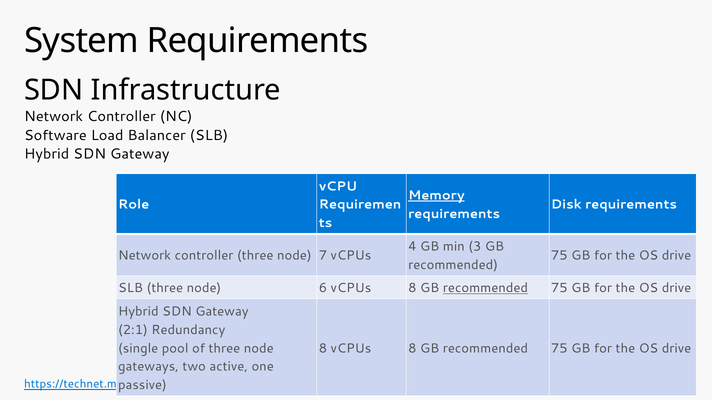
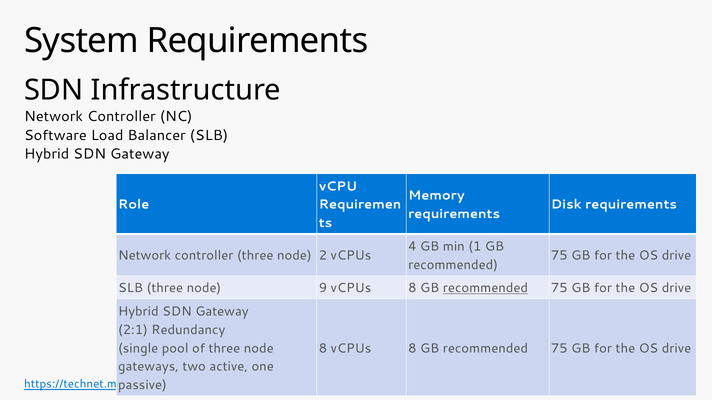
Memory underline: present -> none
3: 3 -> 1
7: 7 -> 2
6: 6 -> 9
